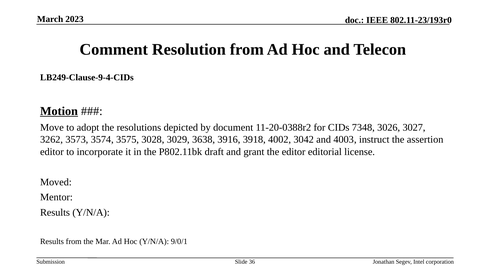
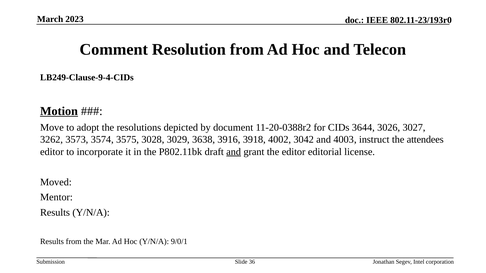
7348: 7348 -> 3644
assertion: assertion -> attendees
and at (234, 152) underline: none -> present
